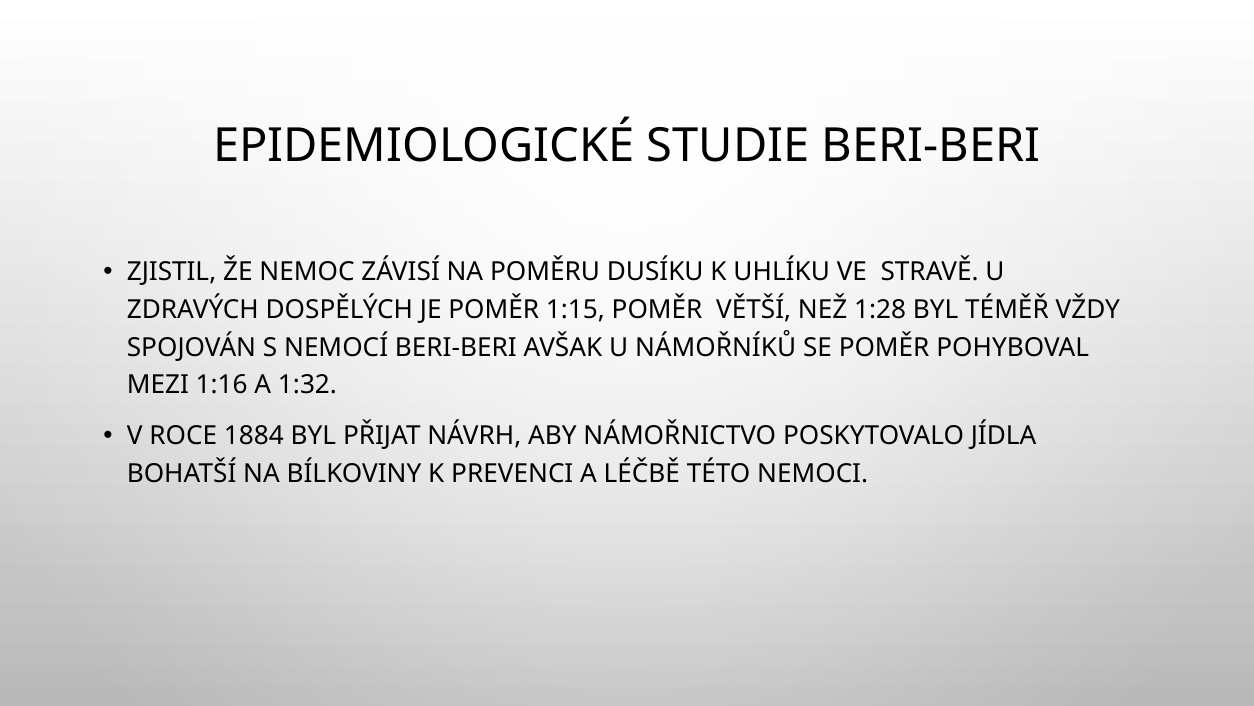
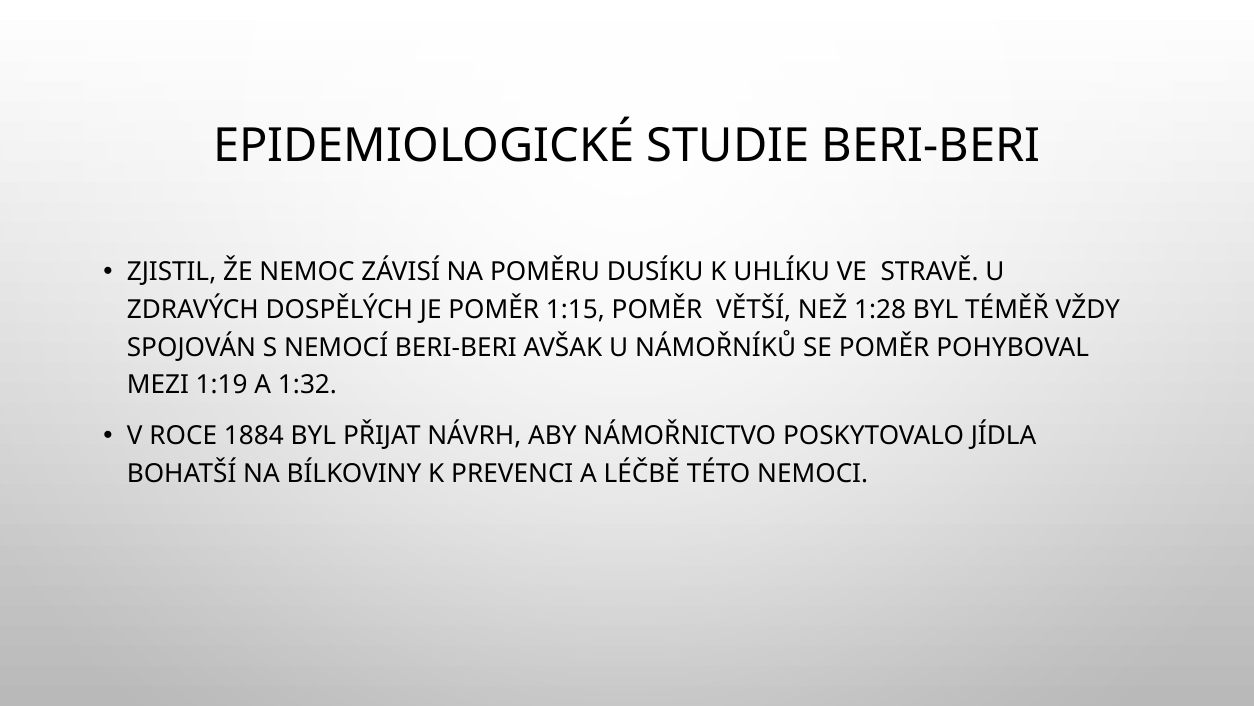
1:16: 1:16 -> 1:19
